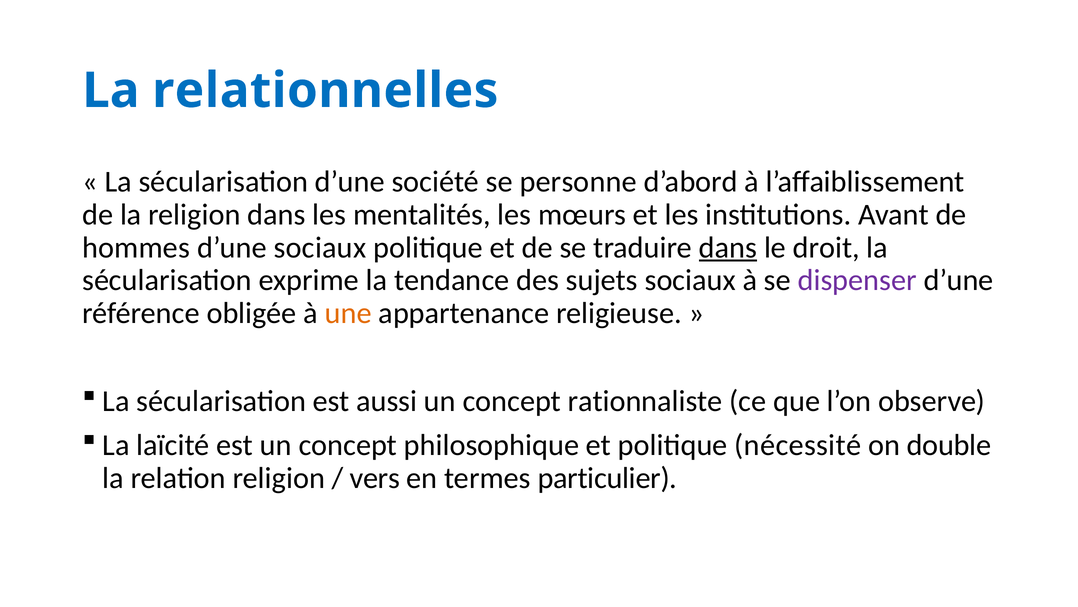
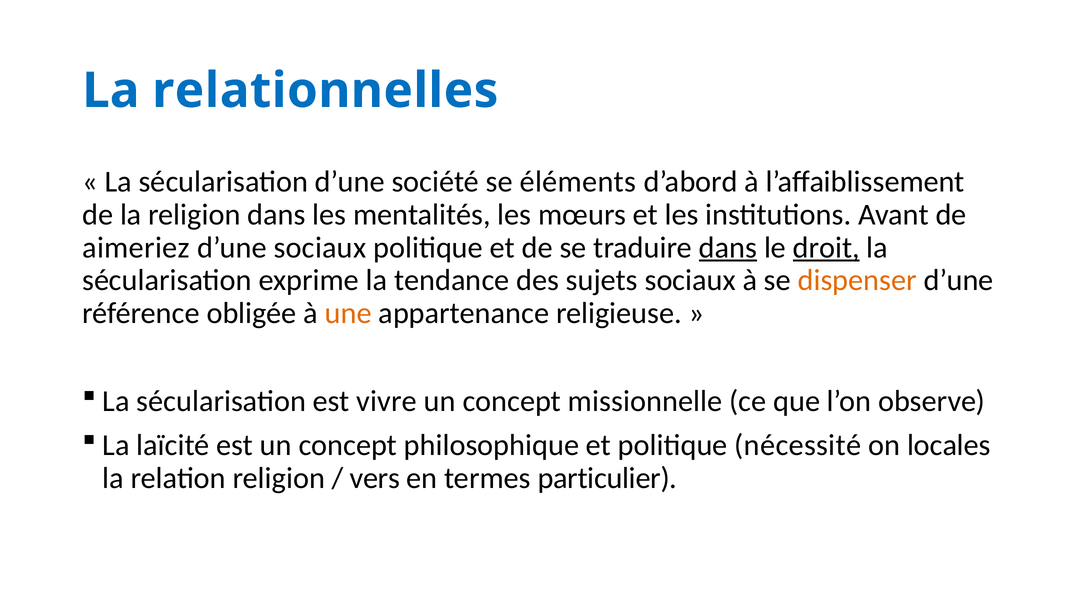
personne: personne -> éléments
hommes: hommes -> aimeriez
droit underline: none -> present
dispenser colour: purple -> orange
aussi: aussi -> vivre
rationnaliste: rationnaliste -> missionnelle
double: double -> locales
